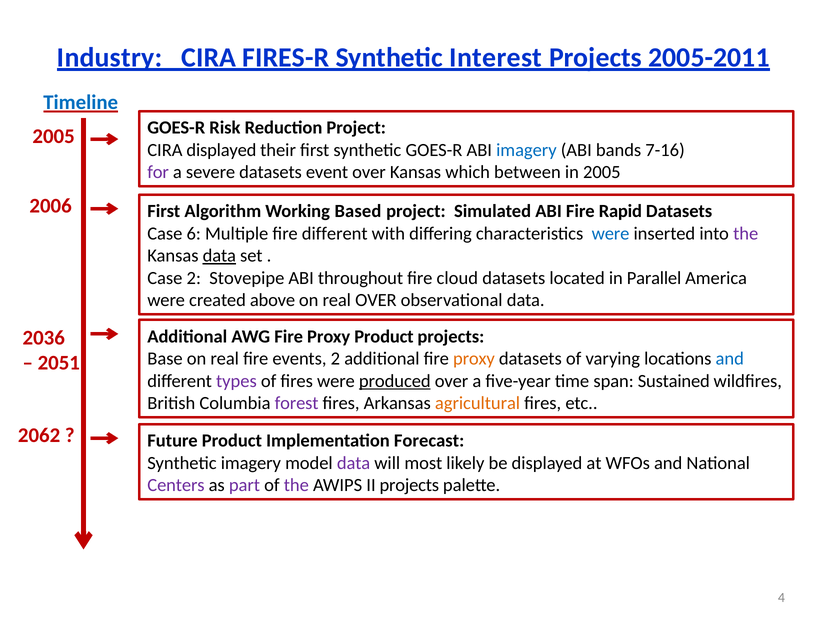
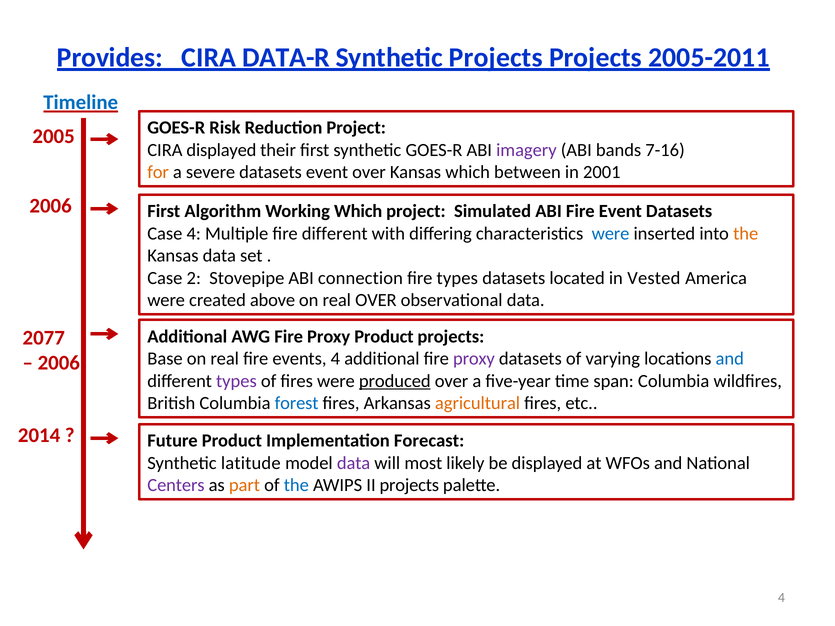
Industry: Industry -> Provides
FIRES-R: FIRES-R -> DATA-R
Synthetic Interest: Interest -> Projects
imagery at (526, 150) colour: blue -> purple
for colour: purple -> orange
in 2005: 2005 -> 2001
Working Based: Based -> Which
Fire Rapid: Rapid -> Event
Case 6: 6 -> 4
the at (746, 234) colour: purple -> orange
data at (219, 256) underline: present -> none
throughout: throughout -> connection
fire cloud: cloud -> types
Parallel: Parallel -> Vested
2036: 2036 -> 2077
events 2: 2 -> 4
proxy at (474, 359) colour: orange -> purple
2051 at (59, 363): 2051 -> 2006
span Sustained: Sustained -> Columbia
forest colour: purple -> blue
2062: 2062 -> 2014
Synthetic imagery: imagery -> latitude
part colour: purple -> orange
the at (296, 486) colour: purple -> blue
